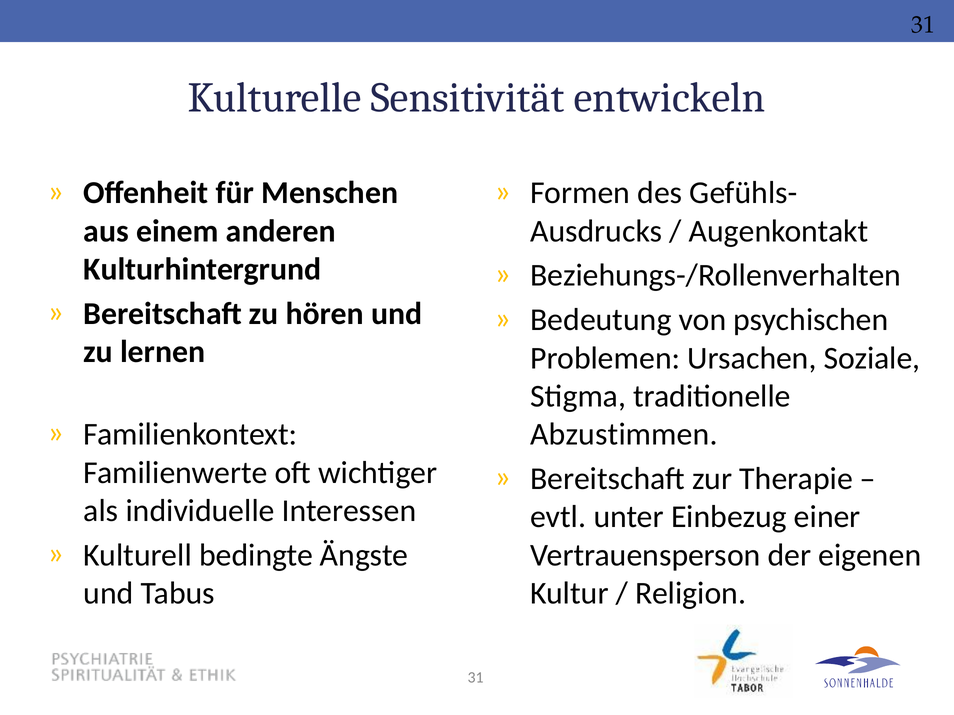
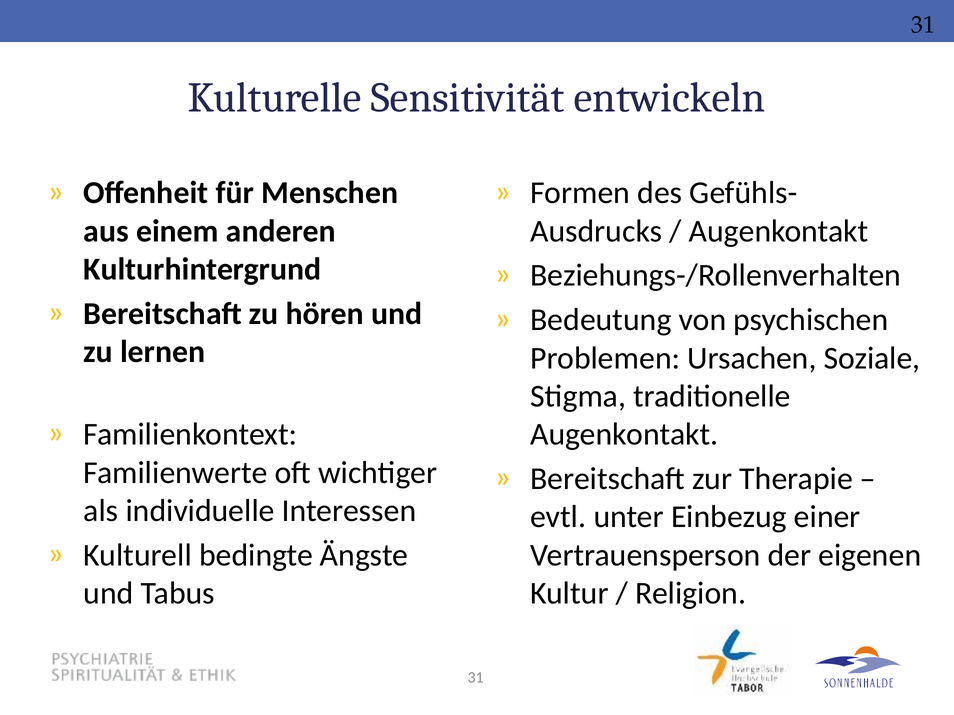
Abzustimmen at (624, 435): Abzustimmen -> Augenkontakt
